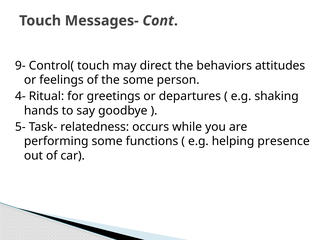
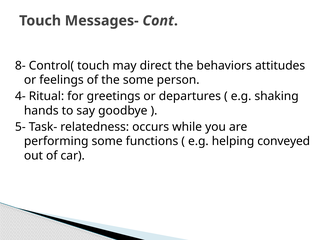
9-: 9- -> 8-
presence: presence -> conveyed
